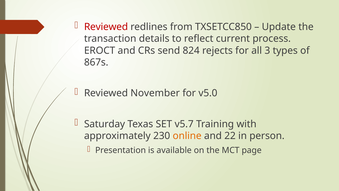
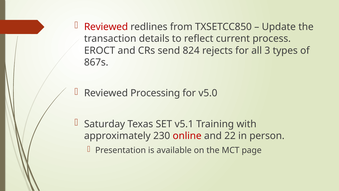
November: November -> Processing
v5.7: v5.7 -> v5.1
online colour: orange -> red
